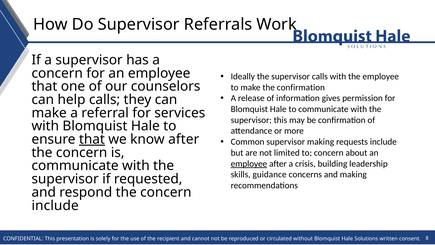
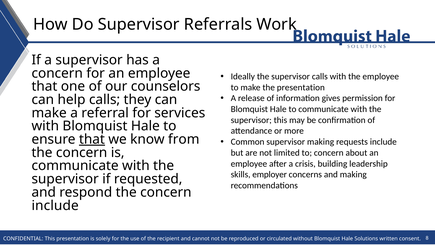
the confirmation: confirmation -> presentation
know after: after -> from
employee at (249, 163) underline: present -> none
guidance: guidance -> employer
